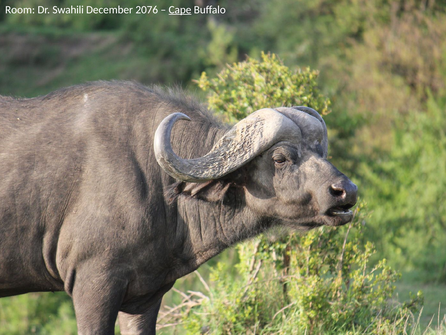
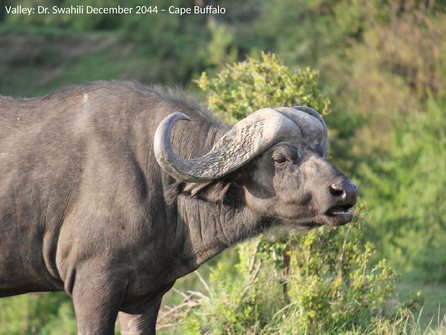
Room: Room -> Valley
2076: 2076 -> 2044
Cape underline: present -> none
